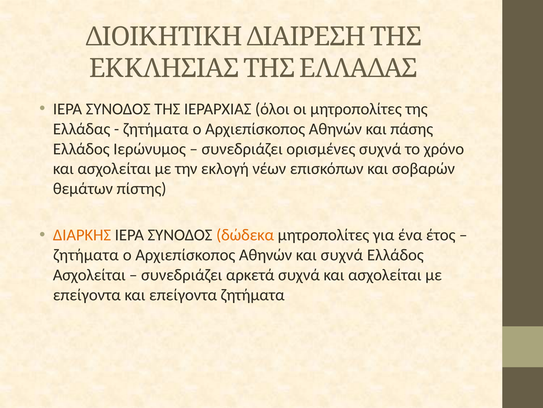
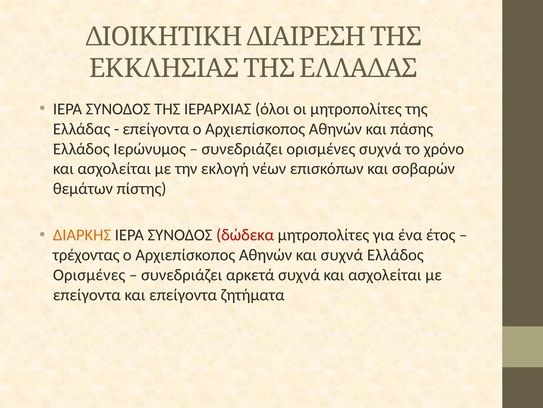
ζητήματα at (156, 129): ζητήματα -> επείγοντα
δώδεκα colour: orange -> red
ζητήματα at (86, 255): ζητήματα -> τρέχοντας
Ασχολείται at (89, 275): Ασχολείται -> Ορισμένες
